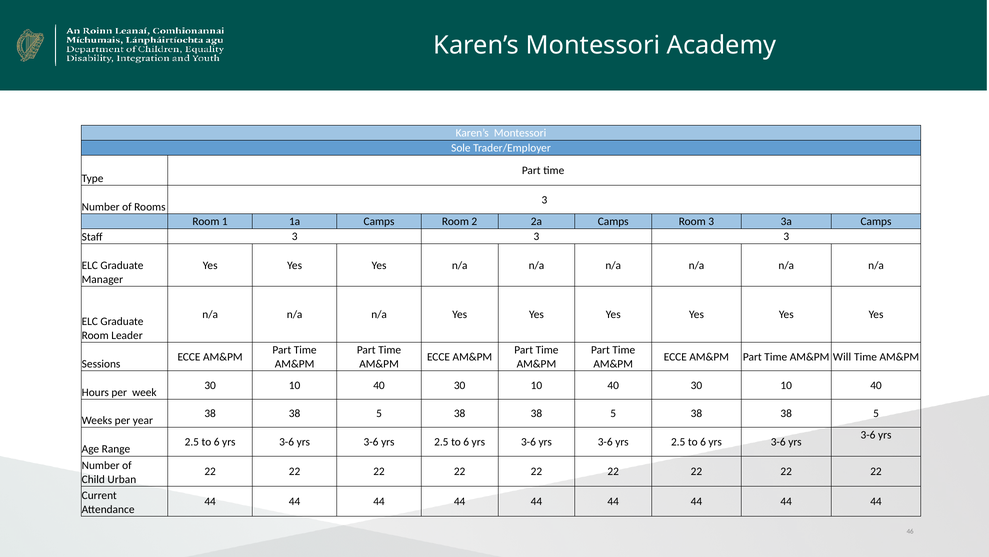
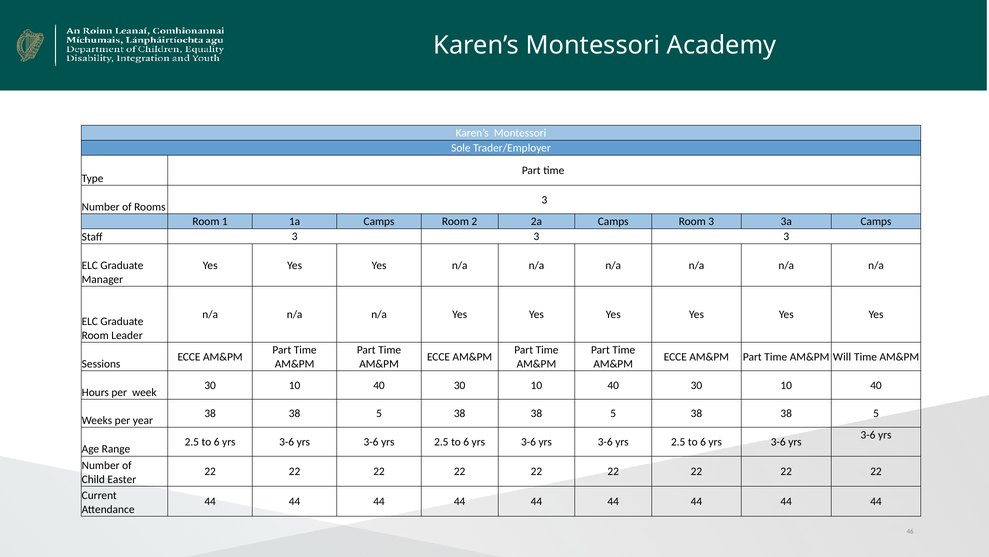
Urban: Urban -> Easter
